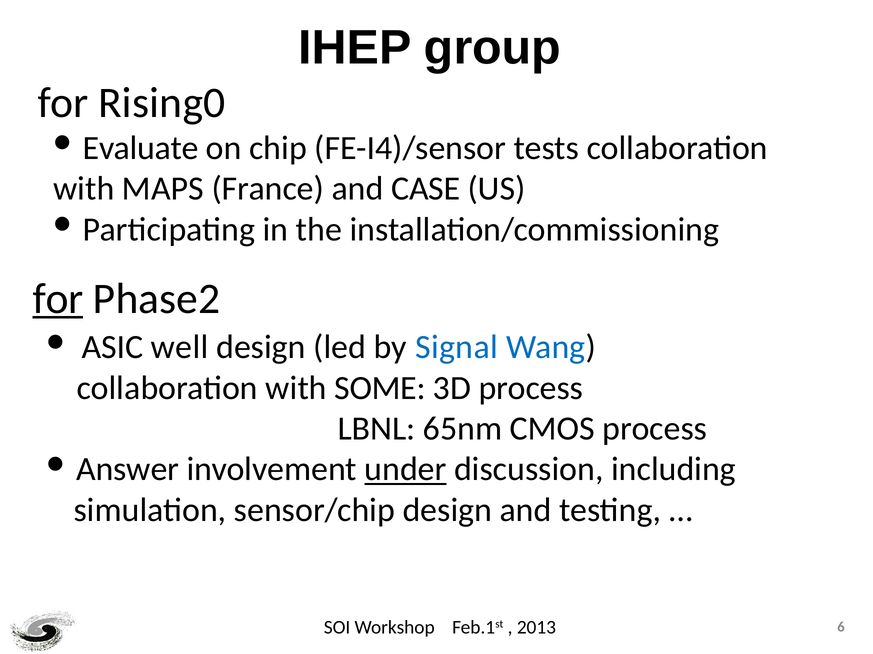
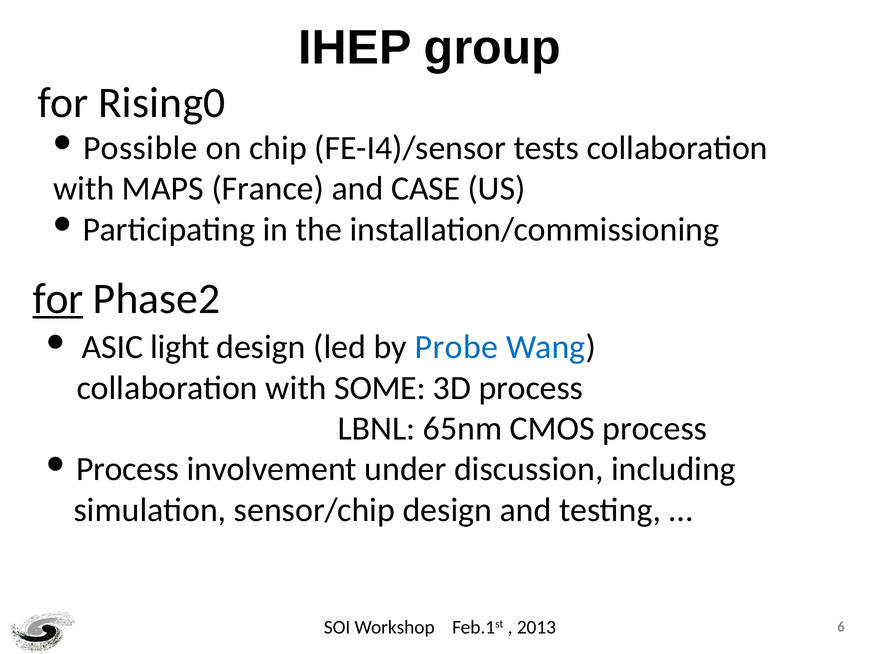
Evaluate: Evaluate -> Possible
well: well -> light
Signal: Signal -> Probe
Answer at (128, 470): Answer -> Process
under underline: present -> none
